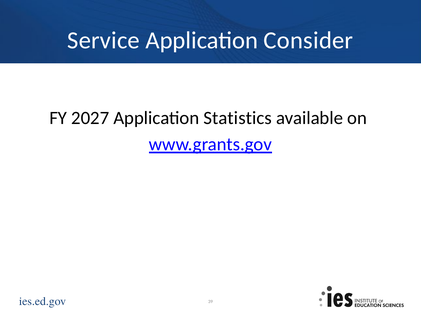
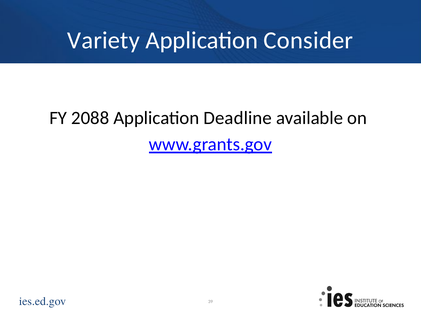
Service: Service -> Variety
2027: 2027 -> 2088
Statistics: Statistics -> Deadline
